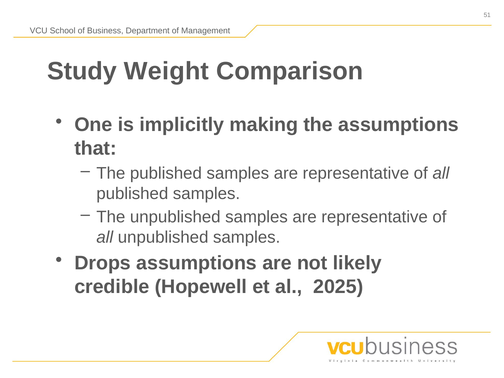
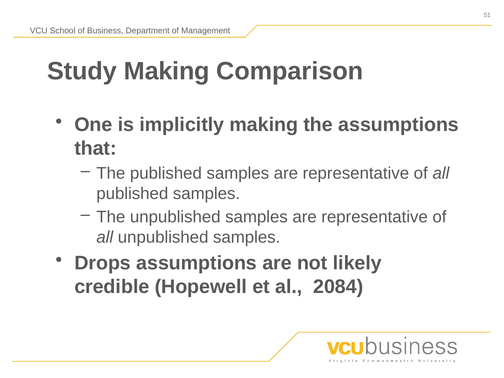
Study Weight: Weight -> Making
2025: 2025 -> 2084
